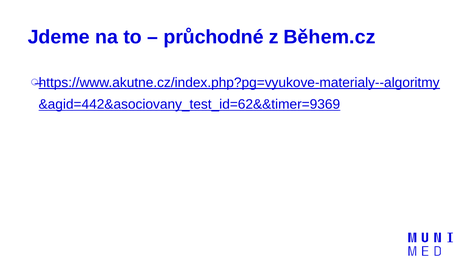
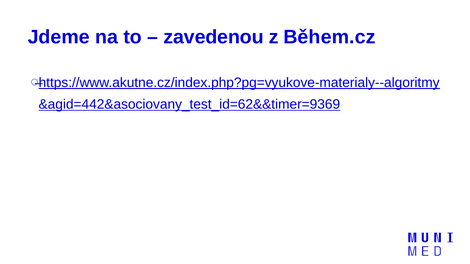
průchodné: průchodné -> zavedenou
